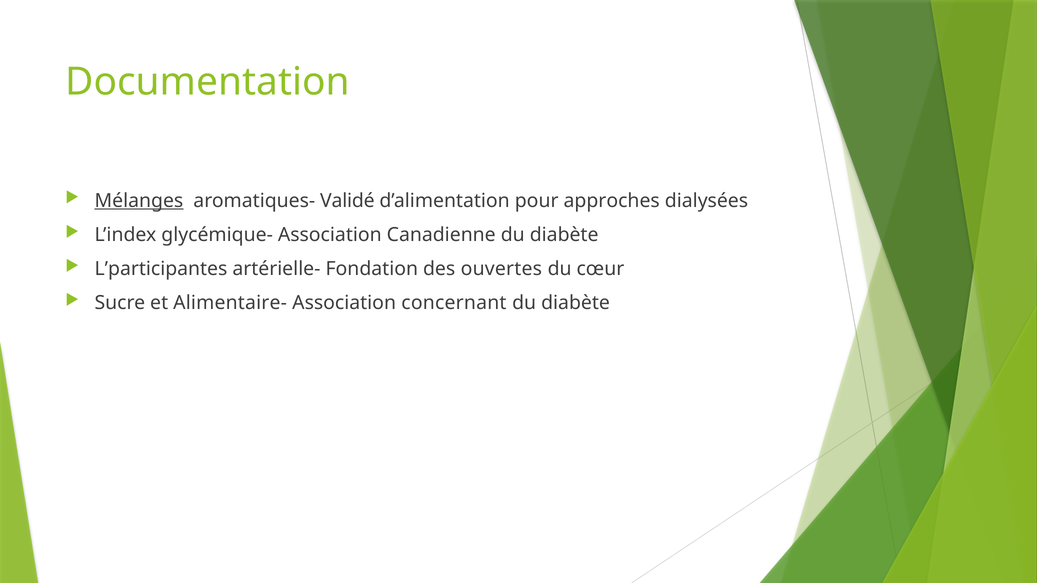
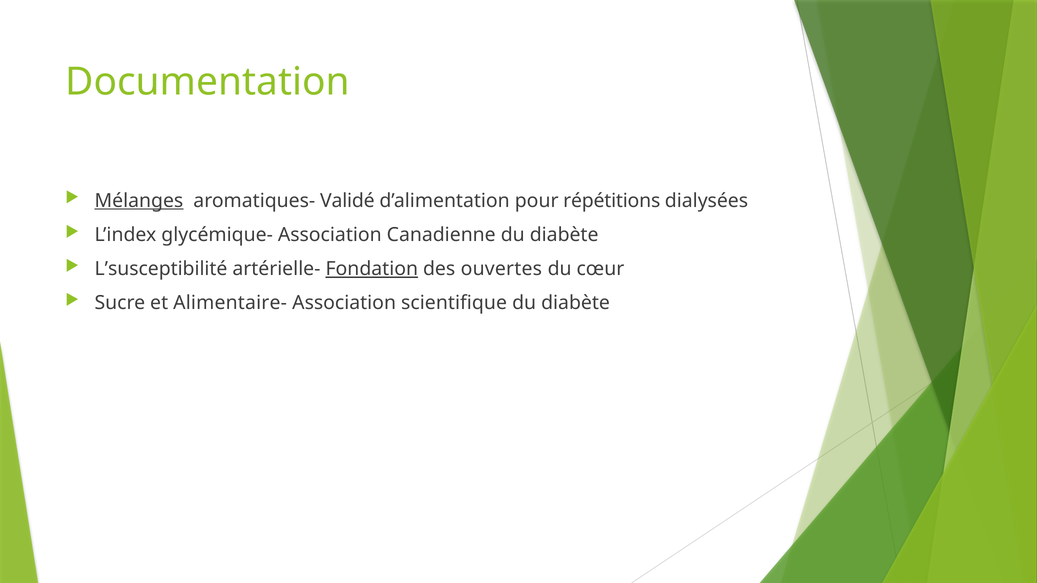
approches: approches -> répétitions
L’participantes: L’participantes -> L’susceptibilité
Fondation underline: none -> present
concernant: concernant -> scientifique
